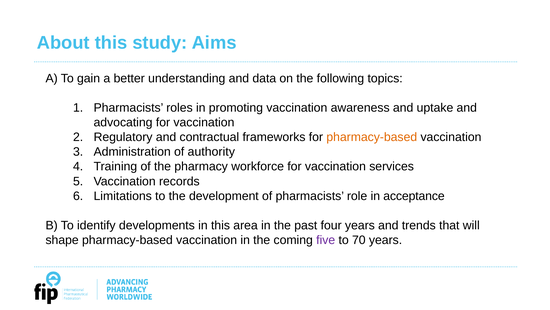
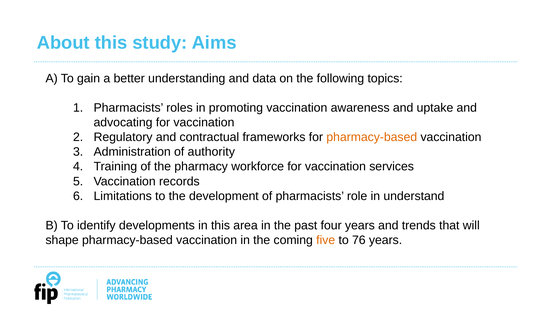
acceptance: acceptance -> understand
five colour: purple -> orange
70: 70 -> 76
